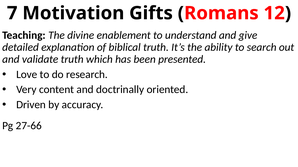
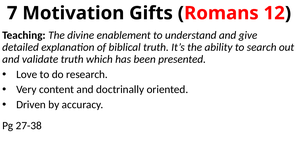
27-66: 27-66 -> 27-38
